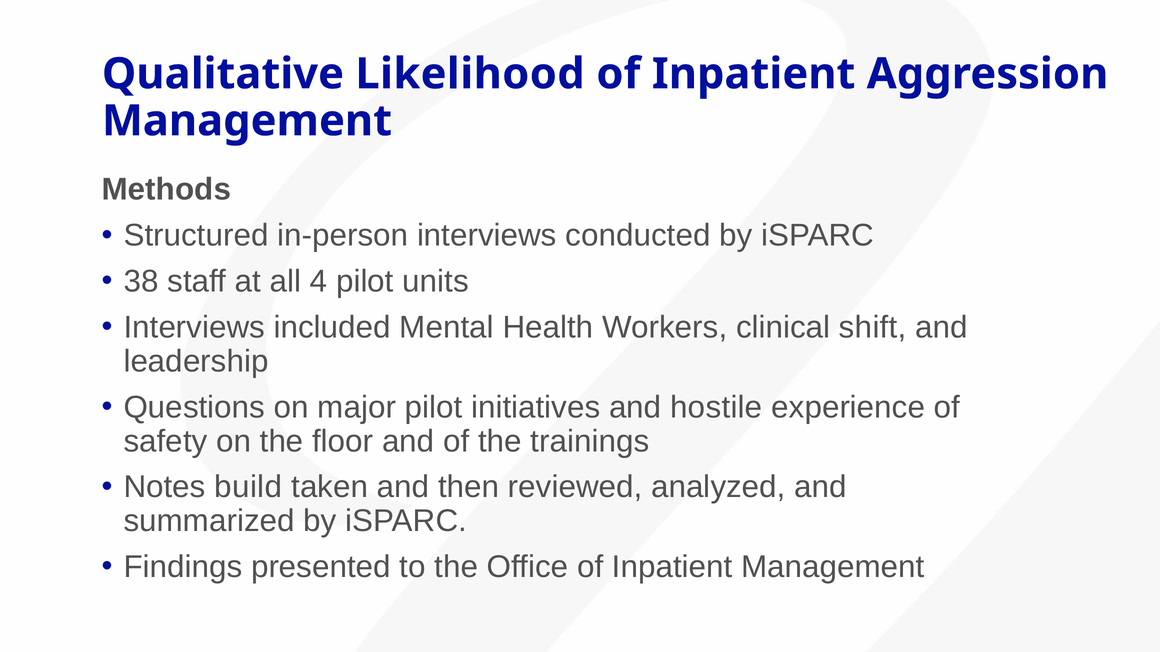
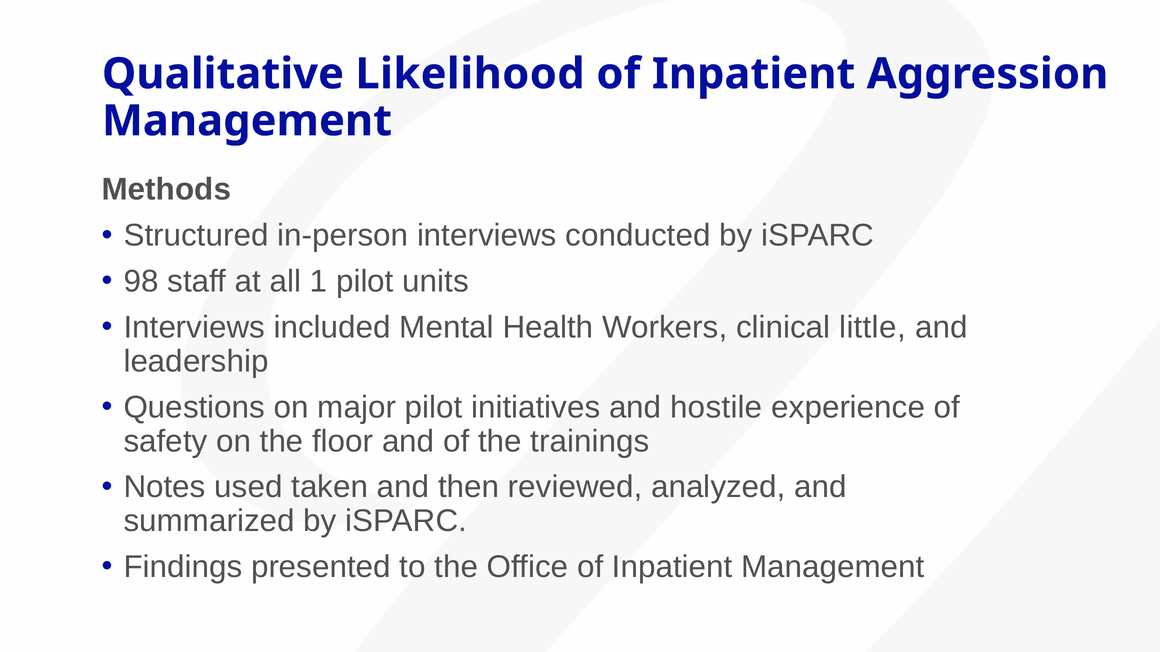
38: 38 -> 98
4: 4 -> 1
shift: shift -> little
build: build -> used
